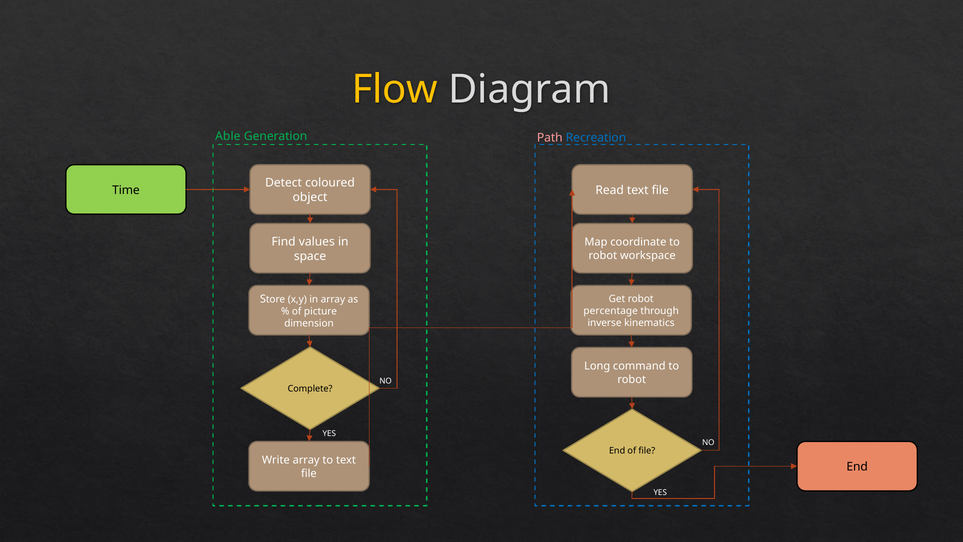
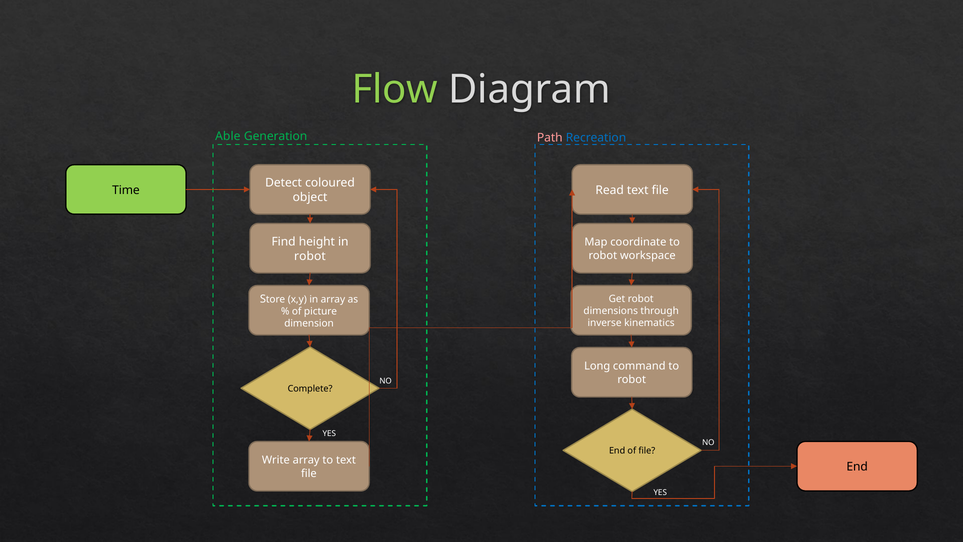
Flow colour: yellow -> light green
values: values -> height
space at (310, 256): space -> robot
percentage: percentage -> dimensions
